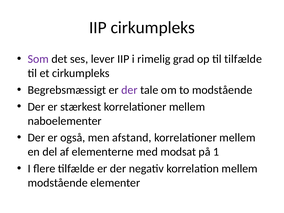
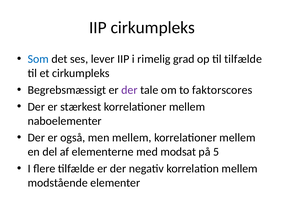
Som colour: purple -> blue
to modstående: modstående -> faktorscores
men afstand: afstand -> mellem
1: 1 -> 5
